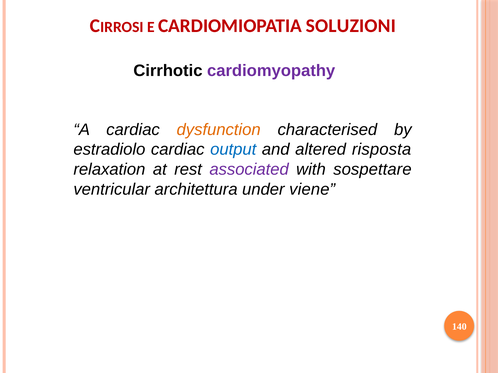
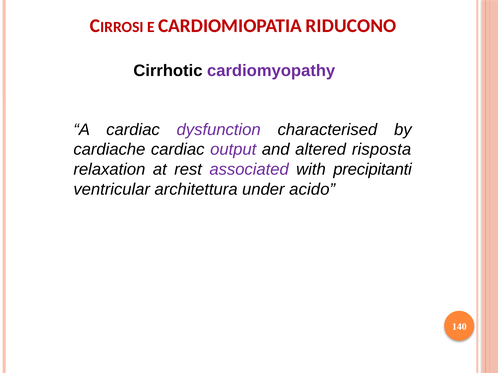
SOLUZIONI: SOLUZIONI -> RIDUCONO
dysfunction colour: orange -> purple
estradiolo: estradiolo -> cardiache
output colour: blue -> purple
sospettare: sospettare -> precipitanti
viene: viene -> acido
